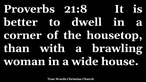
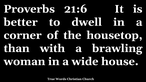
21:8: 21:8 -> 21:6
